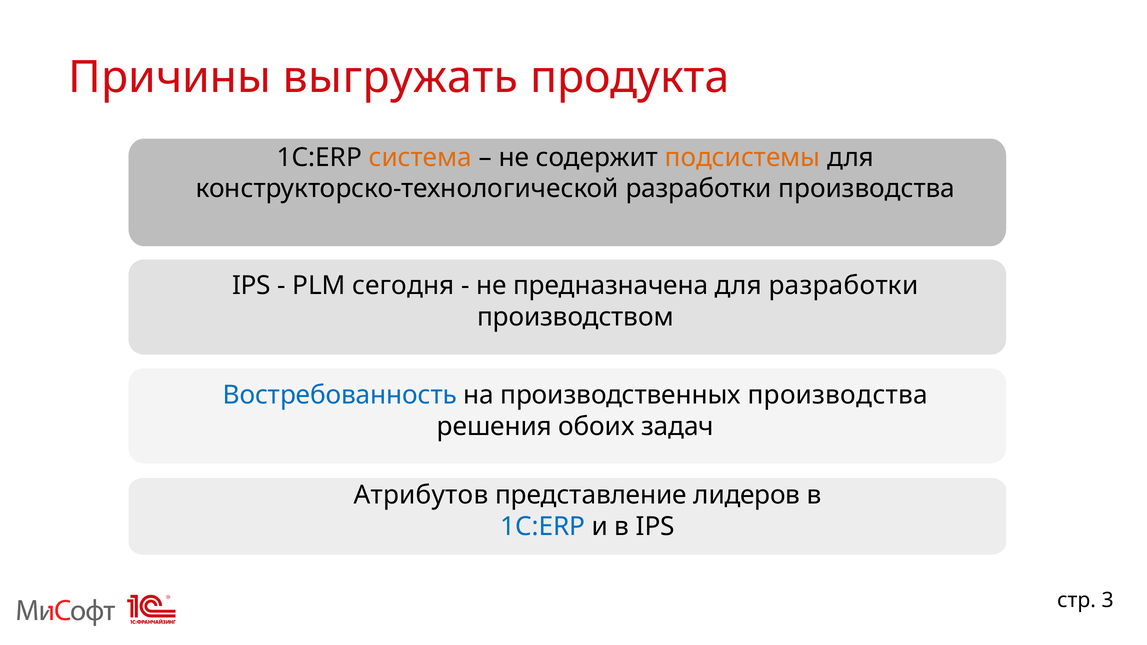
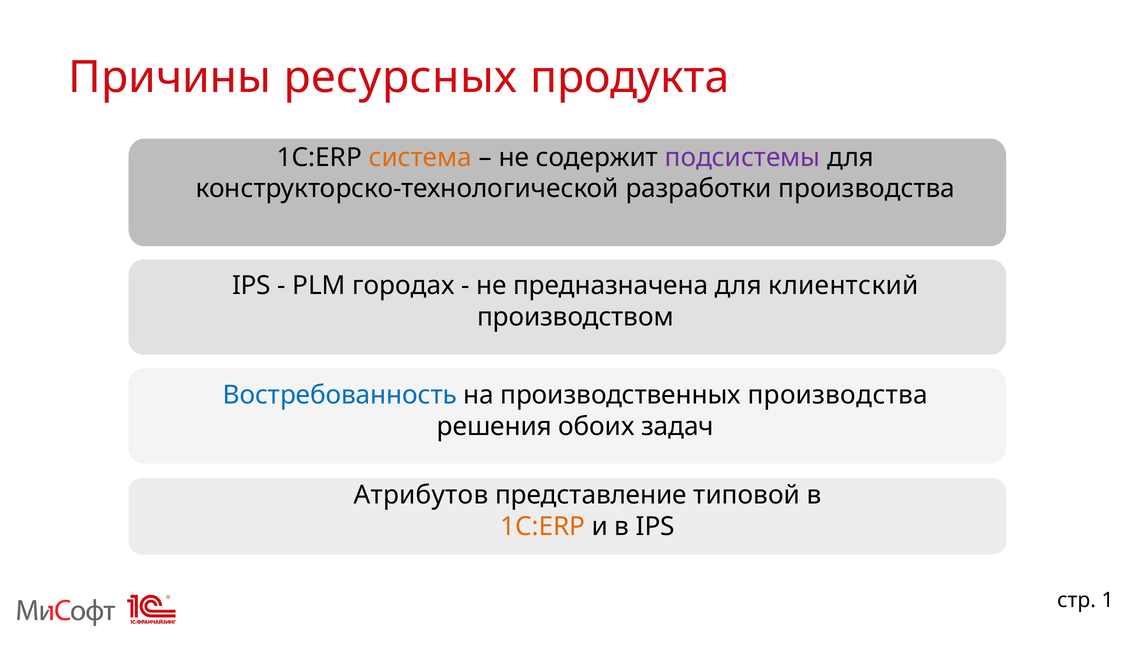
выгружать: выгружать -> ресурсных
подсистемы colour: orange -> purple
сегодня: сегодня -> городах
для разработки: разработки -> клиентский
лидеров: лидеров -> типовой
1C:ERP colour: blue -> orange
3: 3 -> 1
